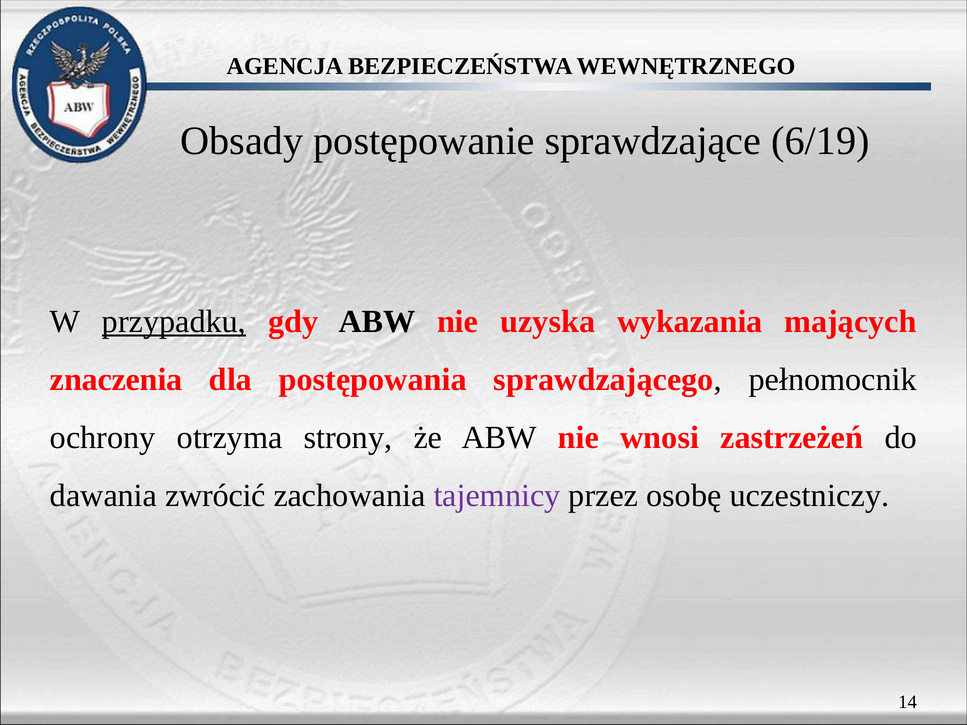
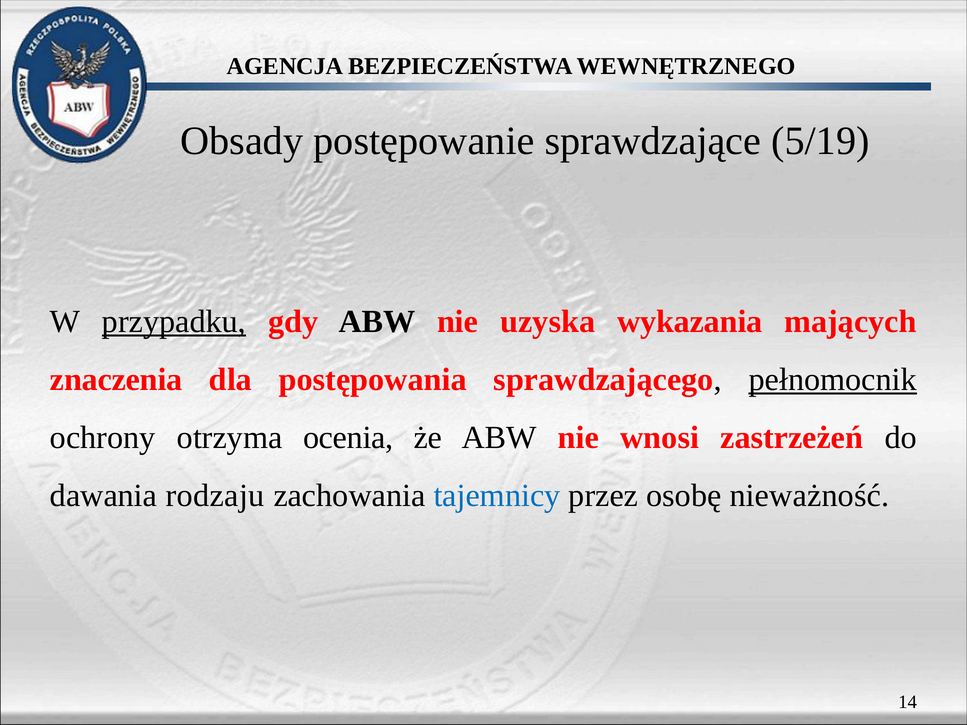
6/19: 6/19 -> 5/19
pełnomocnik underline: none -> present
strony: strony -> ocenia
zwrócić: zwrócić -> rodzaju
tajemnicy colour: purple -> blue
uczestniczy: uczestniczy -> nieważność
